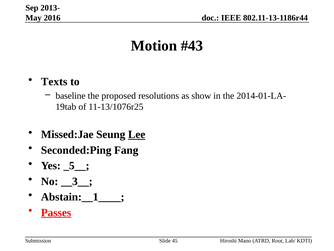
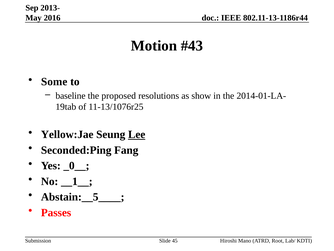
Texts: Texts -> Some
Missed:Jae: Missed:Jae -> Yellow:Jae
_5__: _5__ -> _0__
__3__: __3__ -> __1__
Abstain:__1____: Abstain:__1____ -> Abstain:__5____
Passes underline: present -> none
